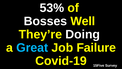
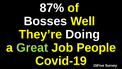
53%: 53% -> 87%
Great colour: light blue -> light green
Failure: Failure -> People
